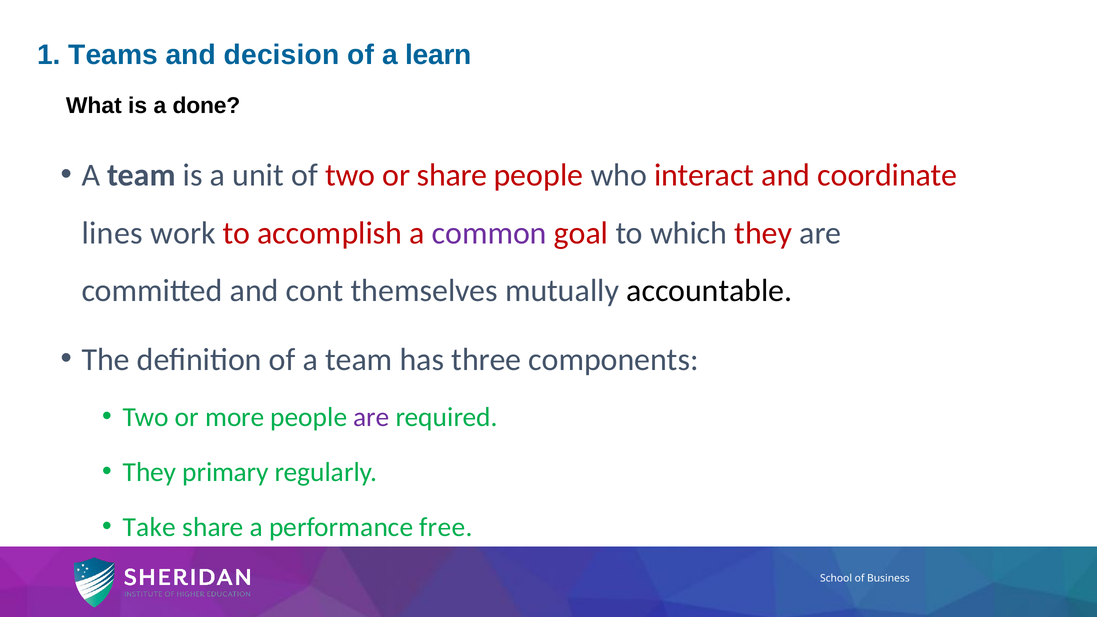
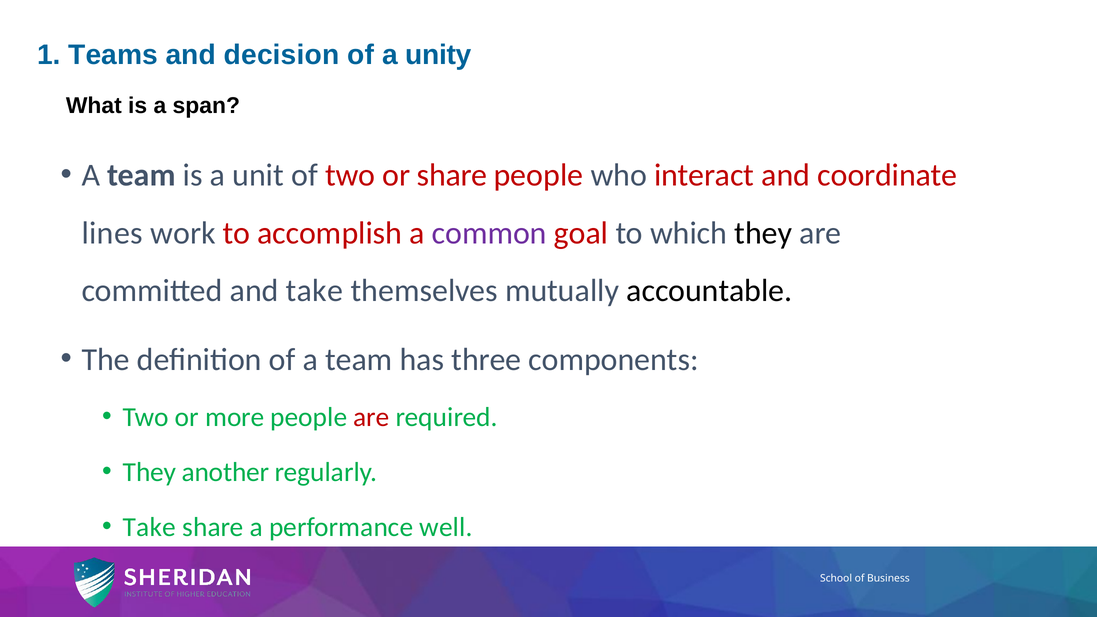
learn: learn -> unity
done: done -> span
they at (763, 233) colour: red -> black
and cont: cont -> take
are at (371, 417) colour: purple -> red
primary: primary -> another
free: free -> well
